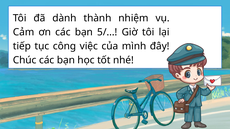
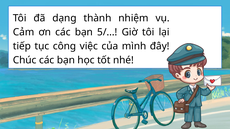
dành: dành -> dạng
